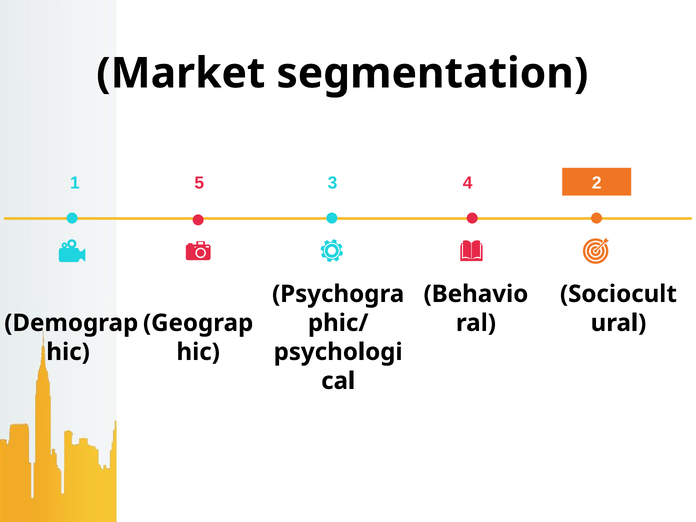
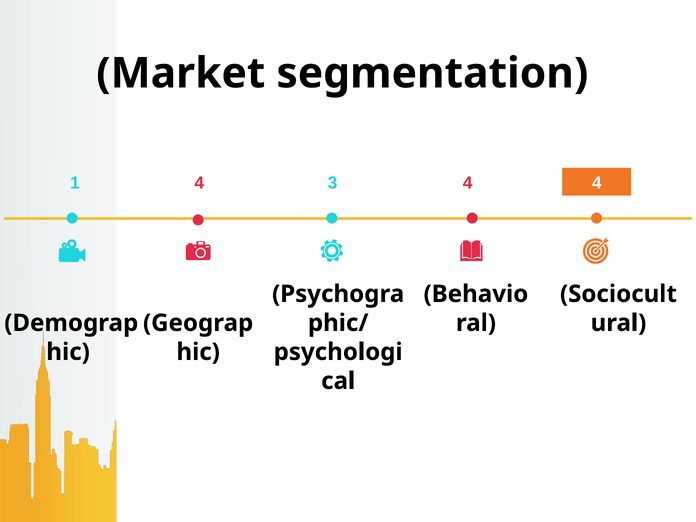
1 5: 5 -> 4
4 2: 2 -> 4
